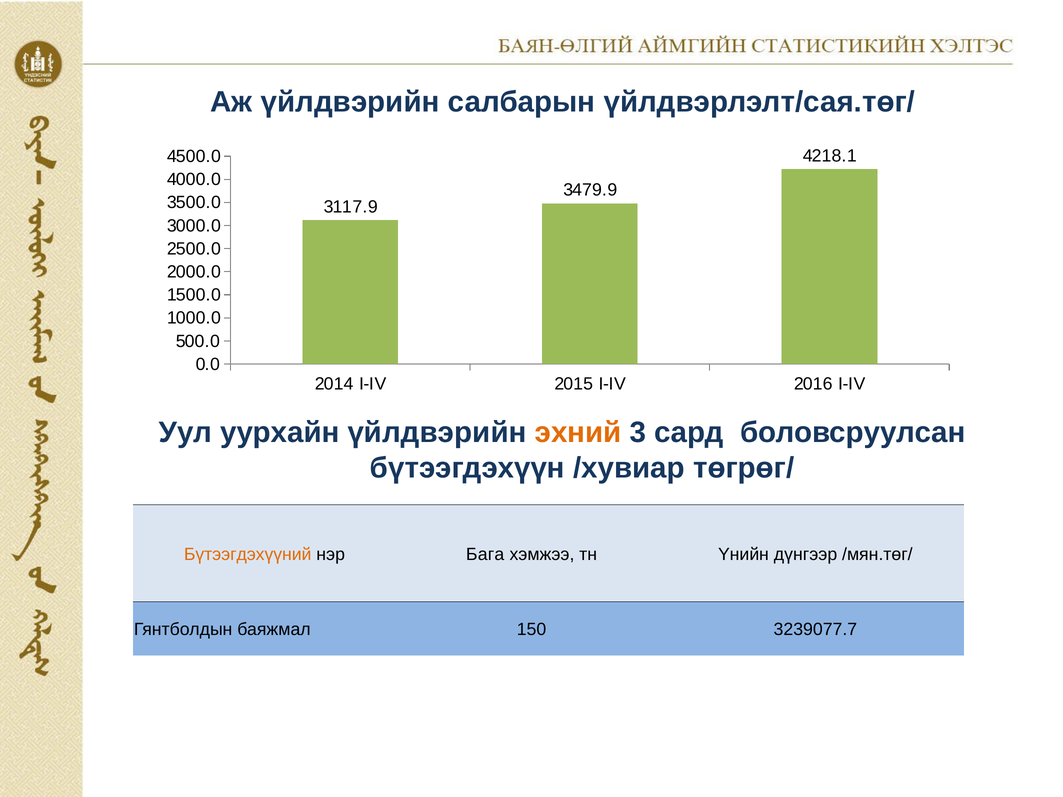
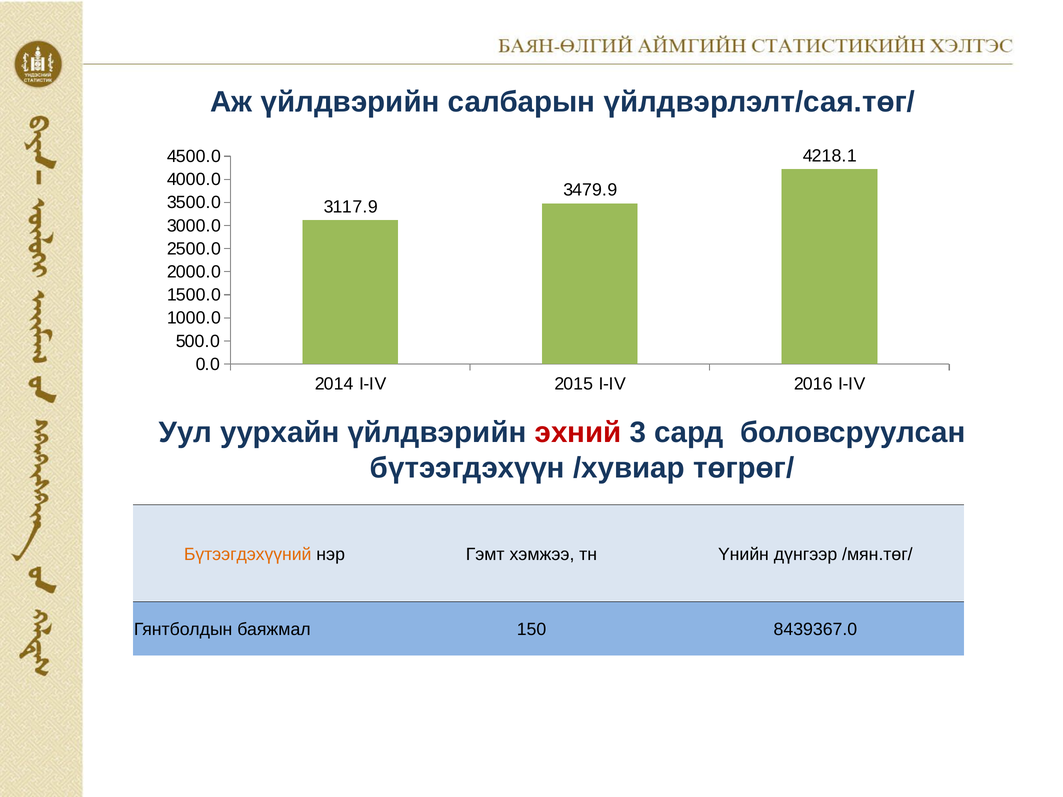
эхний colour: orange -> red
Бага: Бага -> Гэмт
3239077.7: 3239077.7 -> 8439367.0
